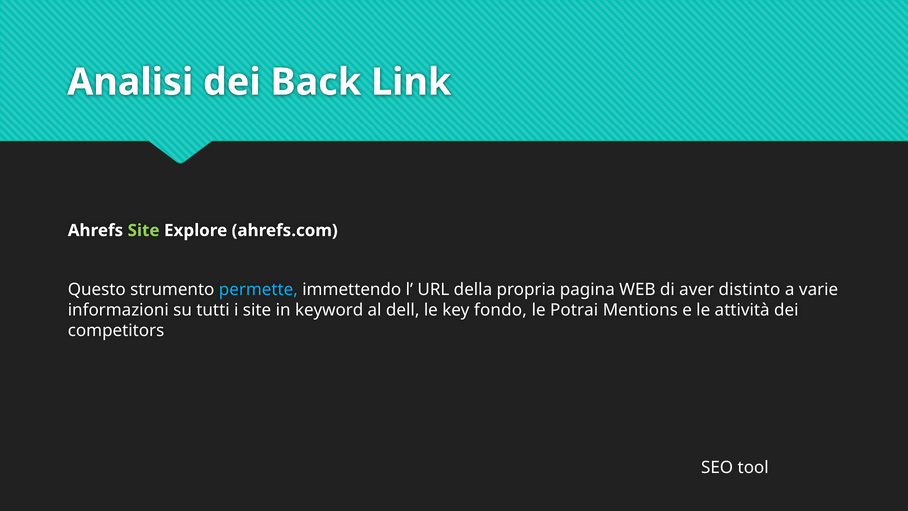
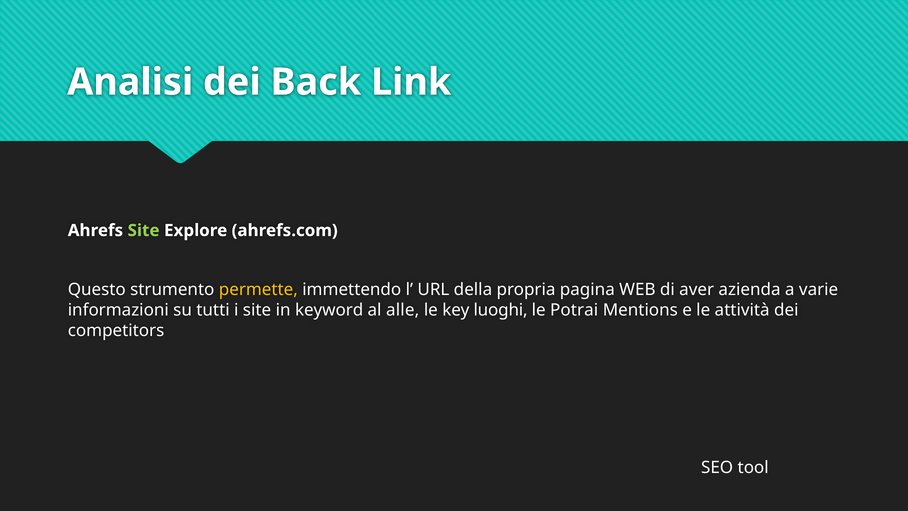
permette colour: light blue -> yellow
distinto: distinto -> azienda
dell: dell -> alle
fondo: fondo -> luoghi
